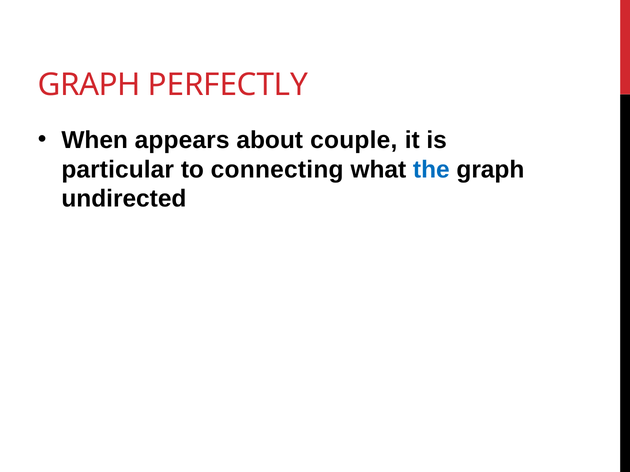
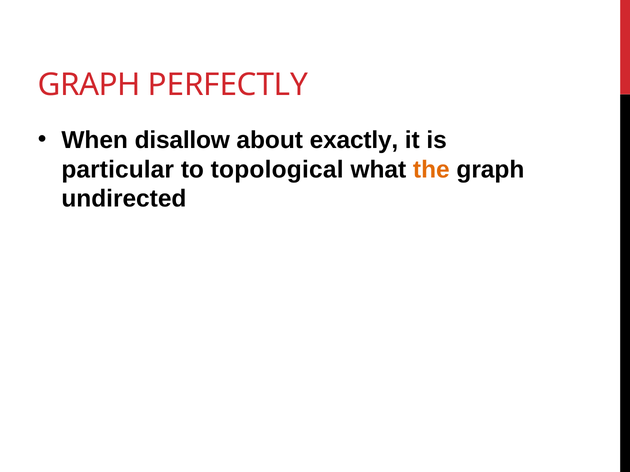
appears: appears -> disallow
couple: couple -> exactly
connecting: connecting -> topological
the colour: blue -> orange
